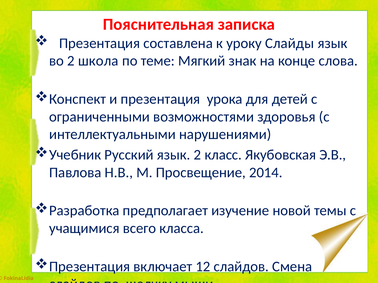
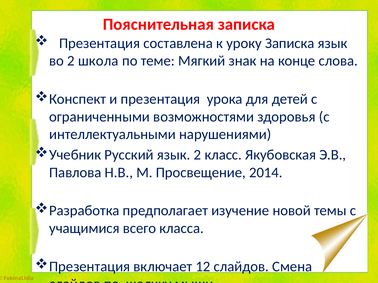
уроку Слайды: Слайды -> Записка
